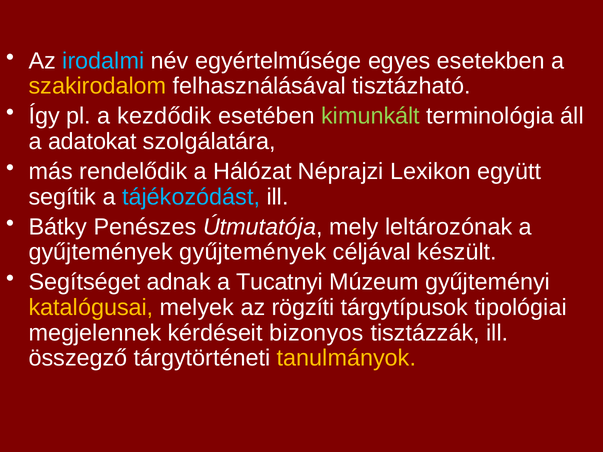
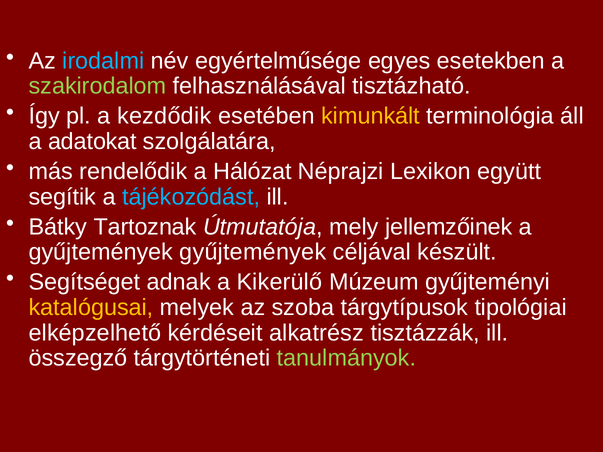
szakirodalom colour: yellow -> light green
kimunkált colour: light green -> yellow
Penészes: Penészes -> Tartoznak
leltározónak: leltározónak -> jellemzőinek
Tucatnyi: Tucatnyi -> Kikerülő
rögzíti: rögzíti -> szoba
megjelennek: megjelennek -> elképzelhető
bizonyos: bizonyos -> alkatrész
tanulmányok colour: yellow -> light green
